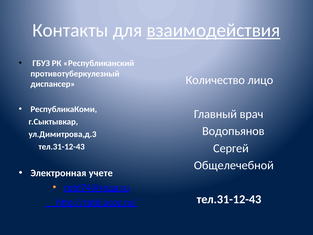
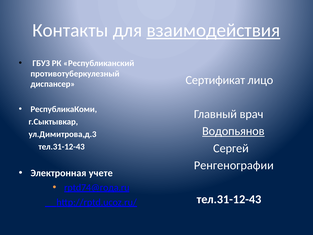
Количество: Количество -> Сертификат
Водопьянов underline: none -> present
Общелечебной: Общелечебной -> Ренгенографии
